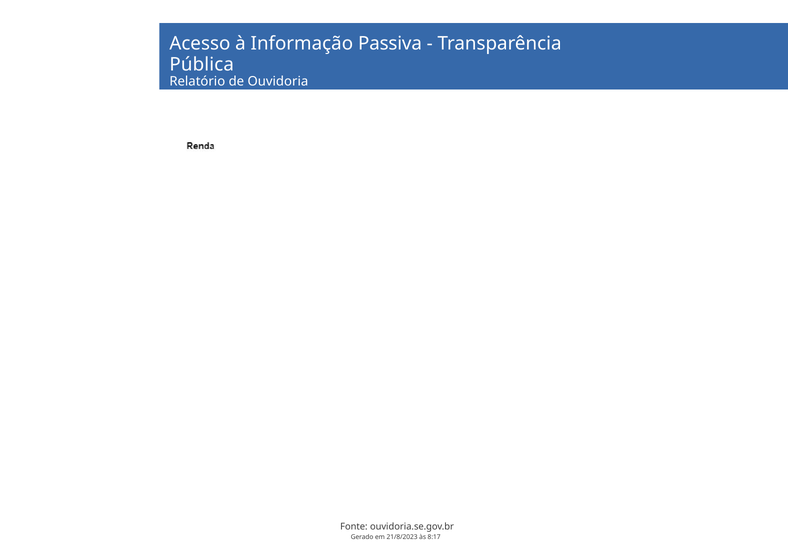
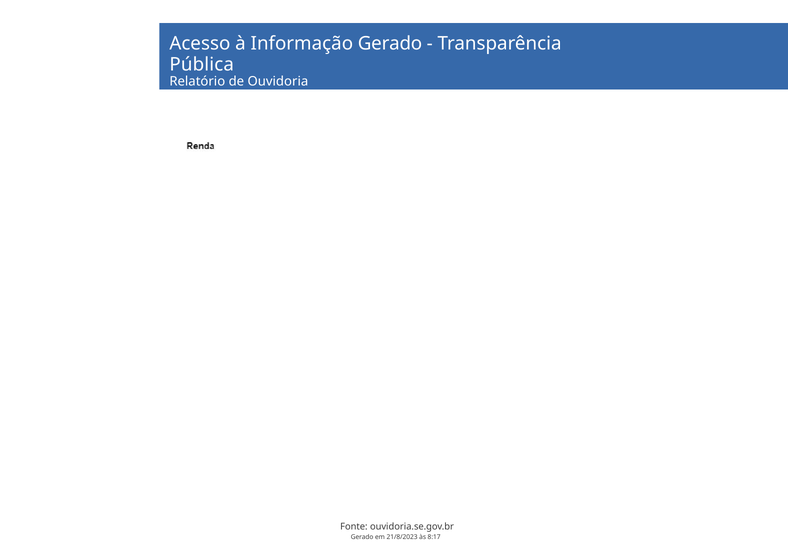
Informação Passiva: Passiva -> Gerado
